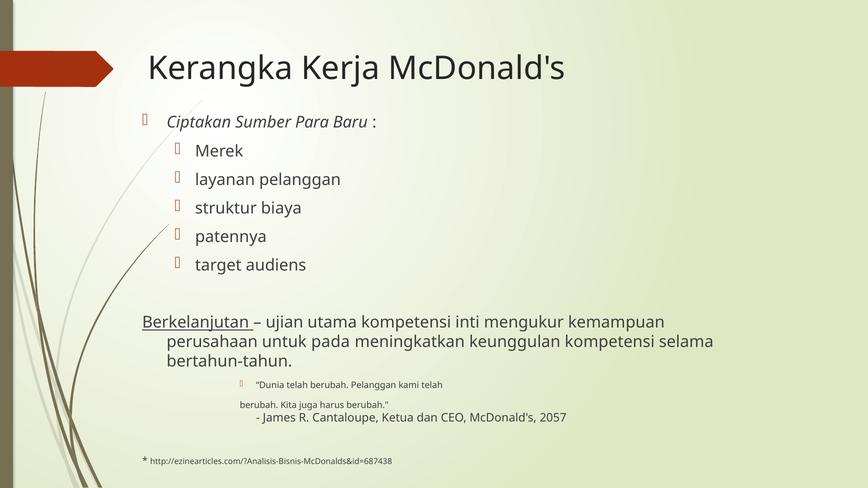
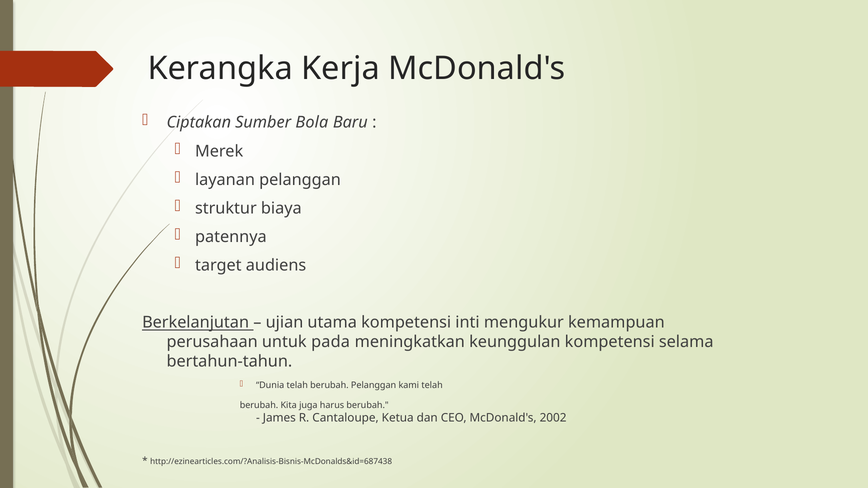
Para: Para -> Bola
2057: 2057 -> 2002
